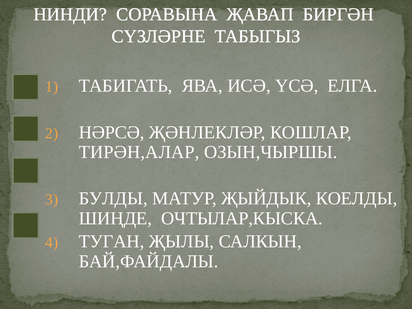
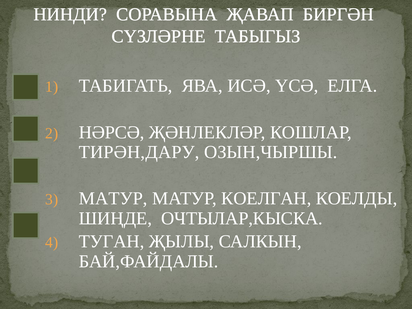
ТИРӘН,АЛАР: ТИРӘН,АЛАР -> ТИРӘН,ДАРУ
БУЛДЫ at (113, 199): БУЛДЫ -> МАТУР
ҖЫЙДЫК: ҖЫЙДЫК -> КОЕЛГАН
